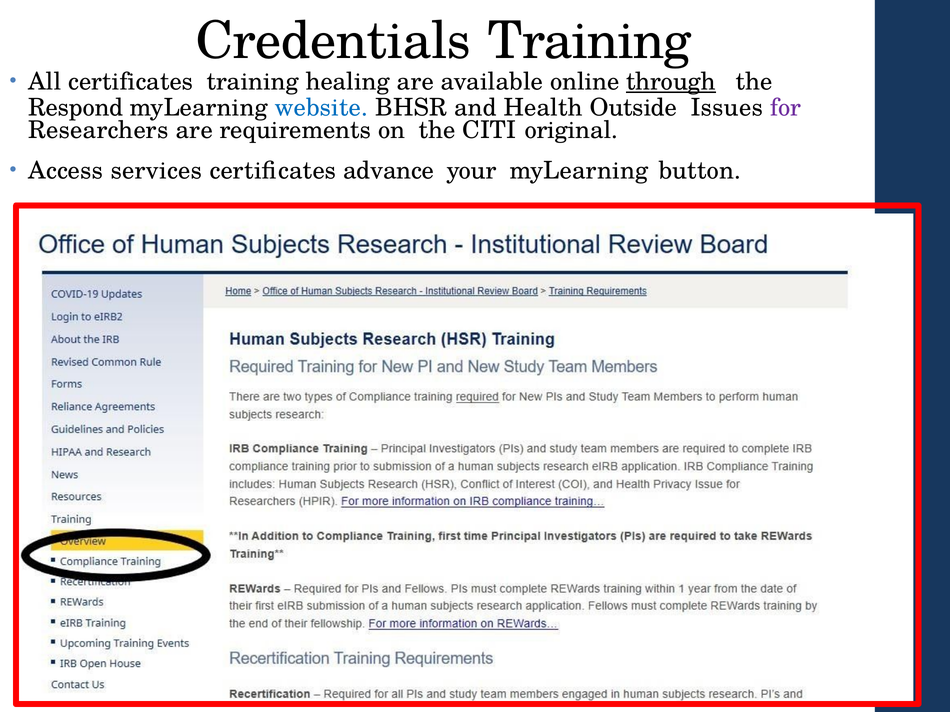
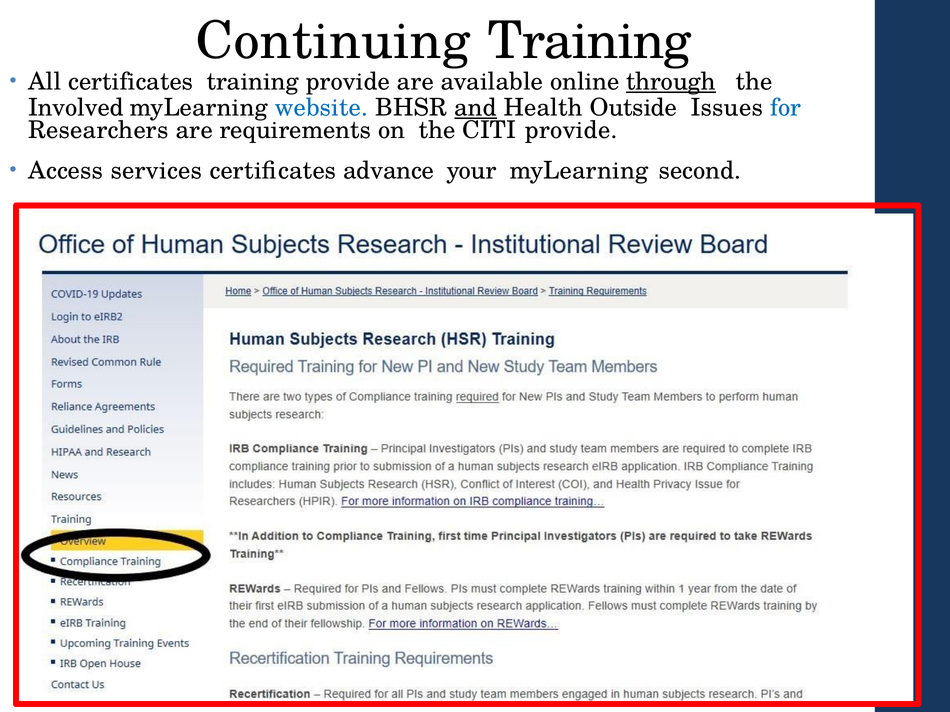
Credentials: Credentials -> Continuing
training healing: healing -> provide
Respond: Respond -> Involved
and underline: none -> present
for colour: purple -> blue
CITI original: original -> provide
button: button -> second
